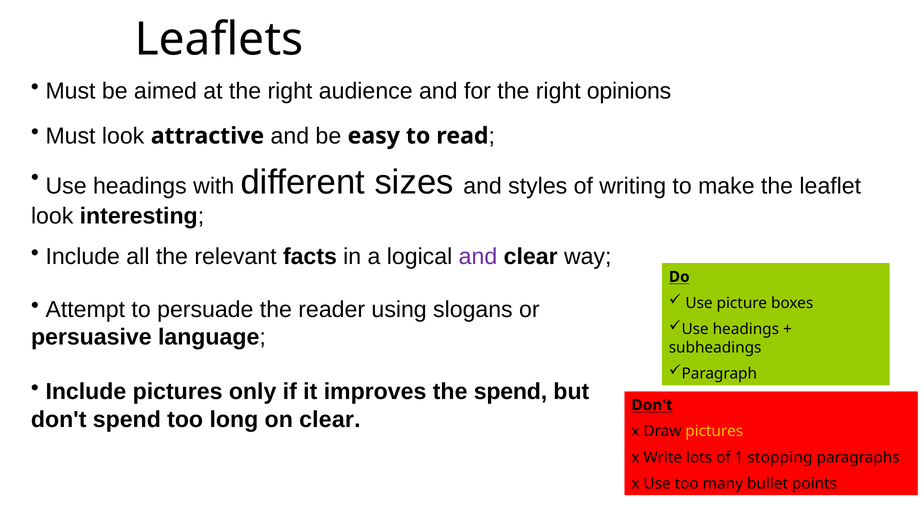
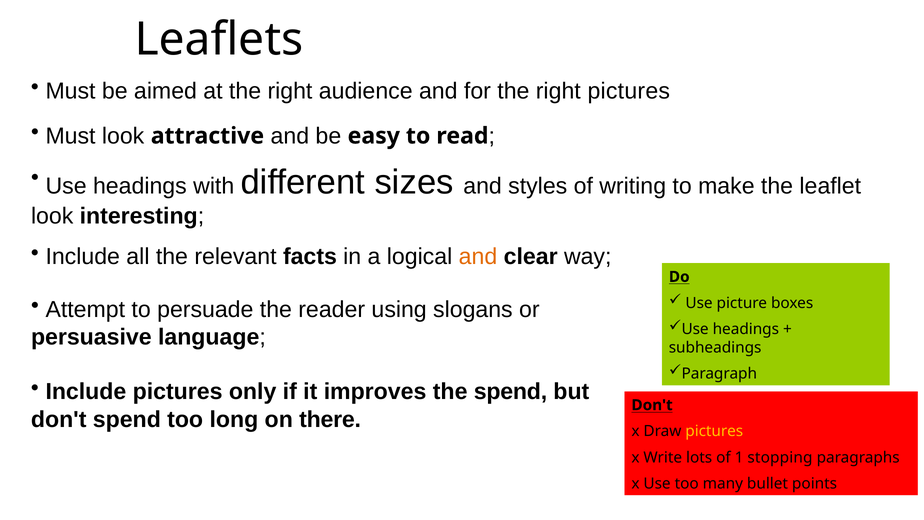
right opinions: opinions -> pictures
and at (478, 257) colour: purple -> orange
on clear: clear -> there
